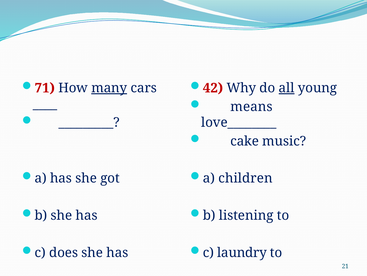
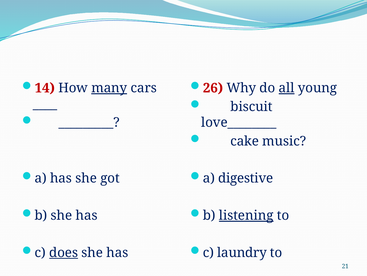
71: 71 -> 14
42: 42 -> 26
means: means -> biscuit
children: children -> digestive
listening underline: none -> present
does underline: none -> present
